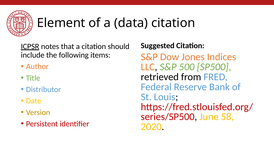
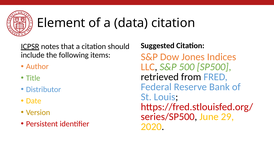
58: 58 -> 29
